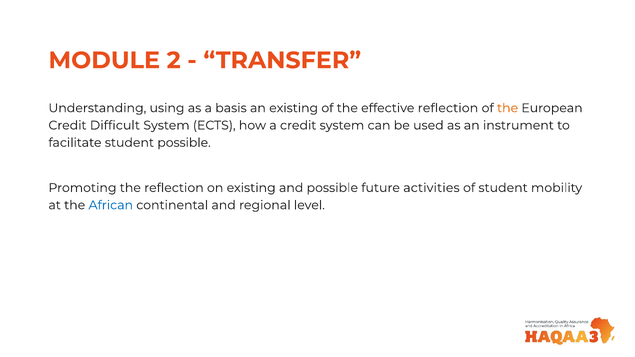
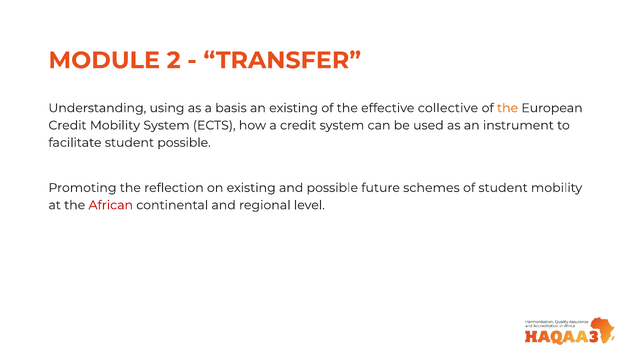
effective reflection: reflection -> collective
Credit Difficult: Difficult -> Mobility
activities: activities -> schemes
African colour: blue -> red
